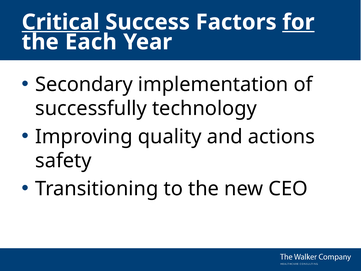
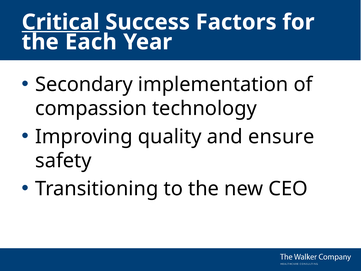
for underline: present -> none
successfully: successfully -> compassion
actions: actions -> ensure
